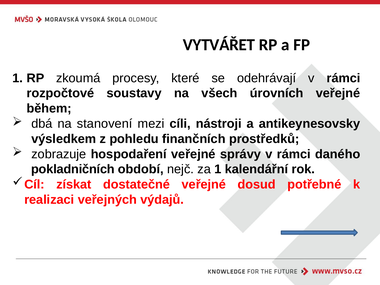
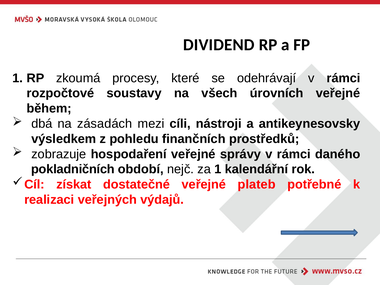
VYTVÁŘET: VYTVÁŘET -> DIVIDEND
stanovení: stanovení -> zásadách
dosud: dosud -> plateb
